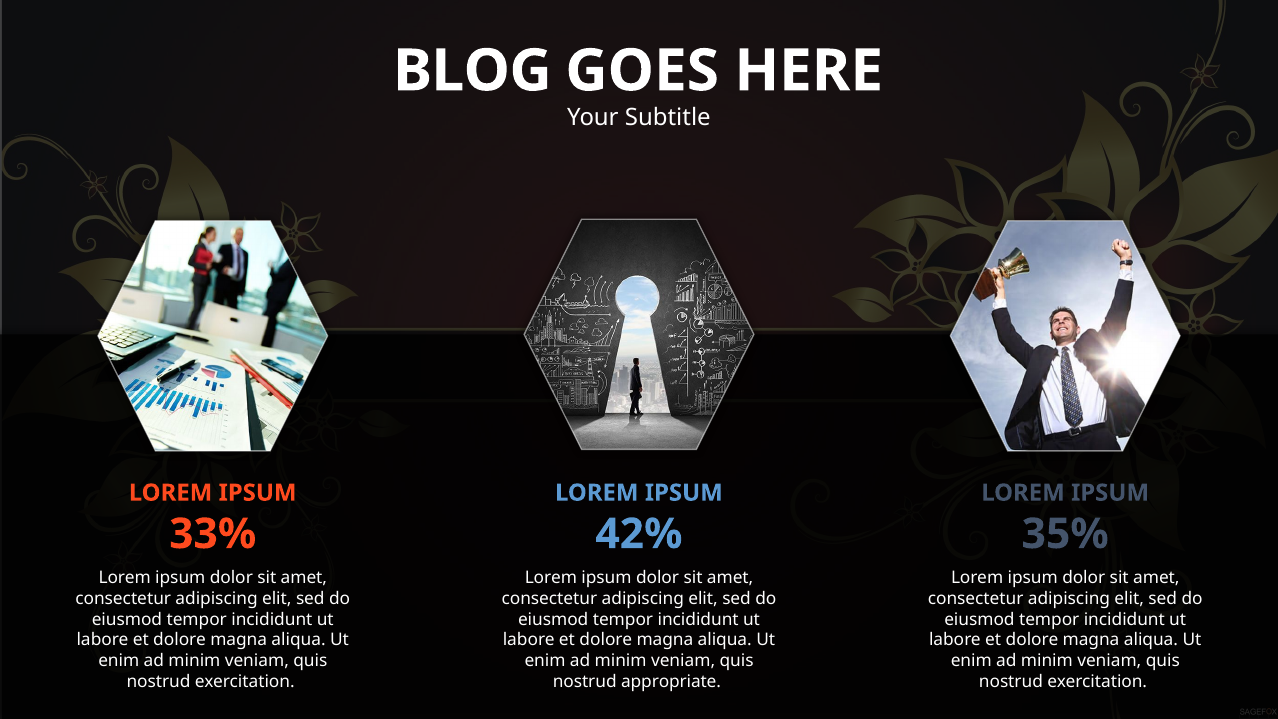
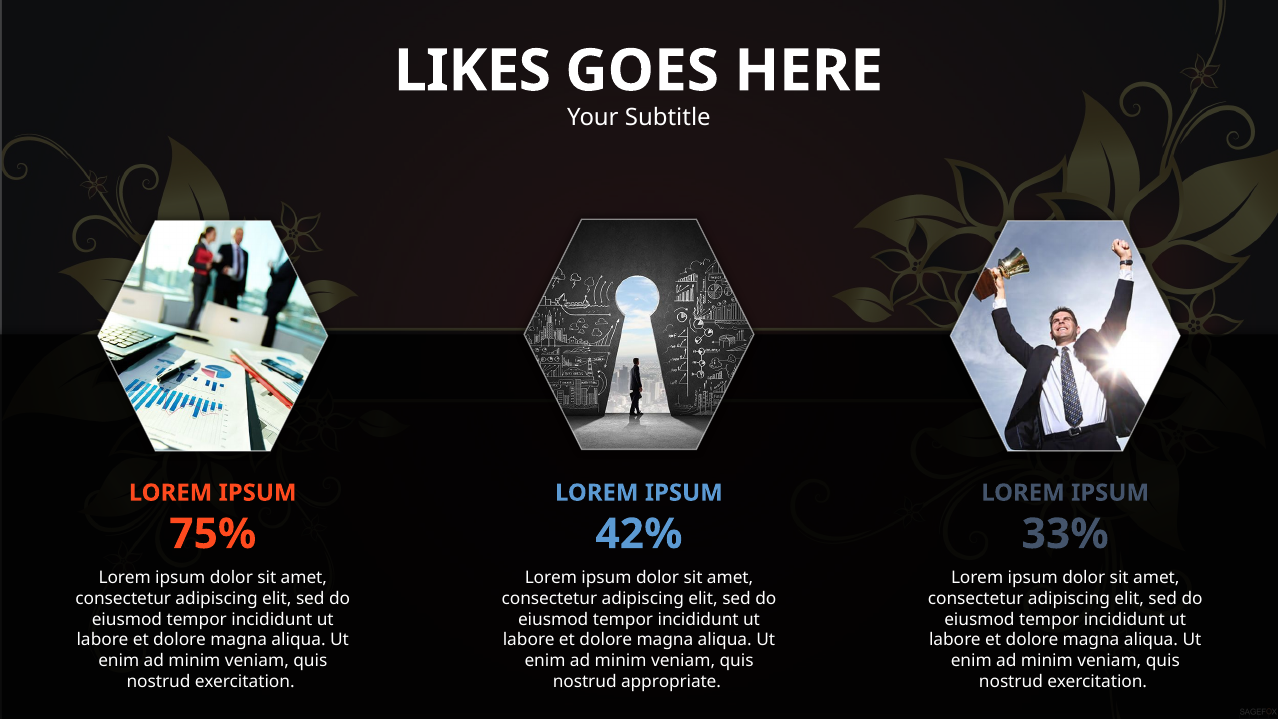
BLOG: BLOG -> LIKES
33%: 33% -> 75%
35%: 35% -> 33%
